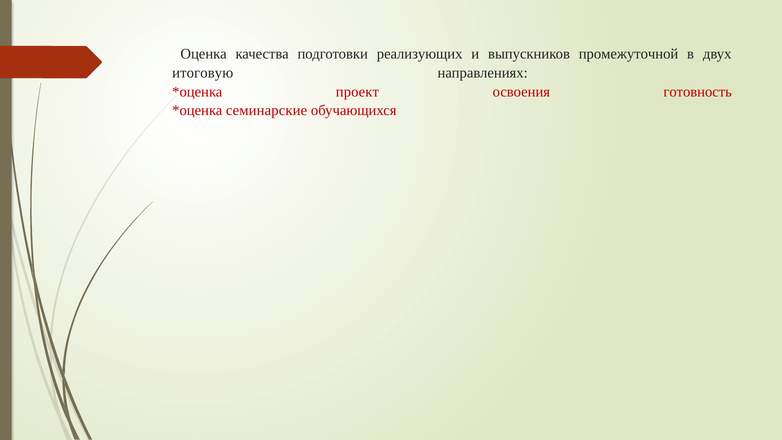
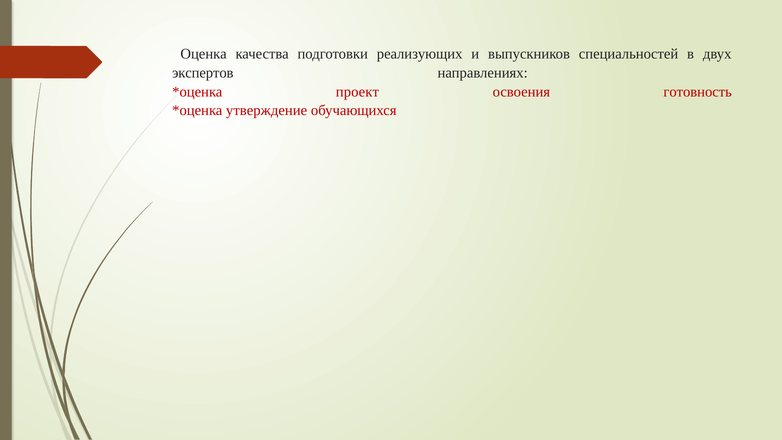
промежуточной: промежуточной -> специальностей
итоговую: итоговую -> экспертов
семинарские: семинарские -> утверждение
